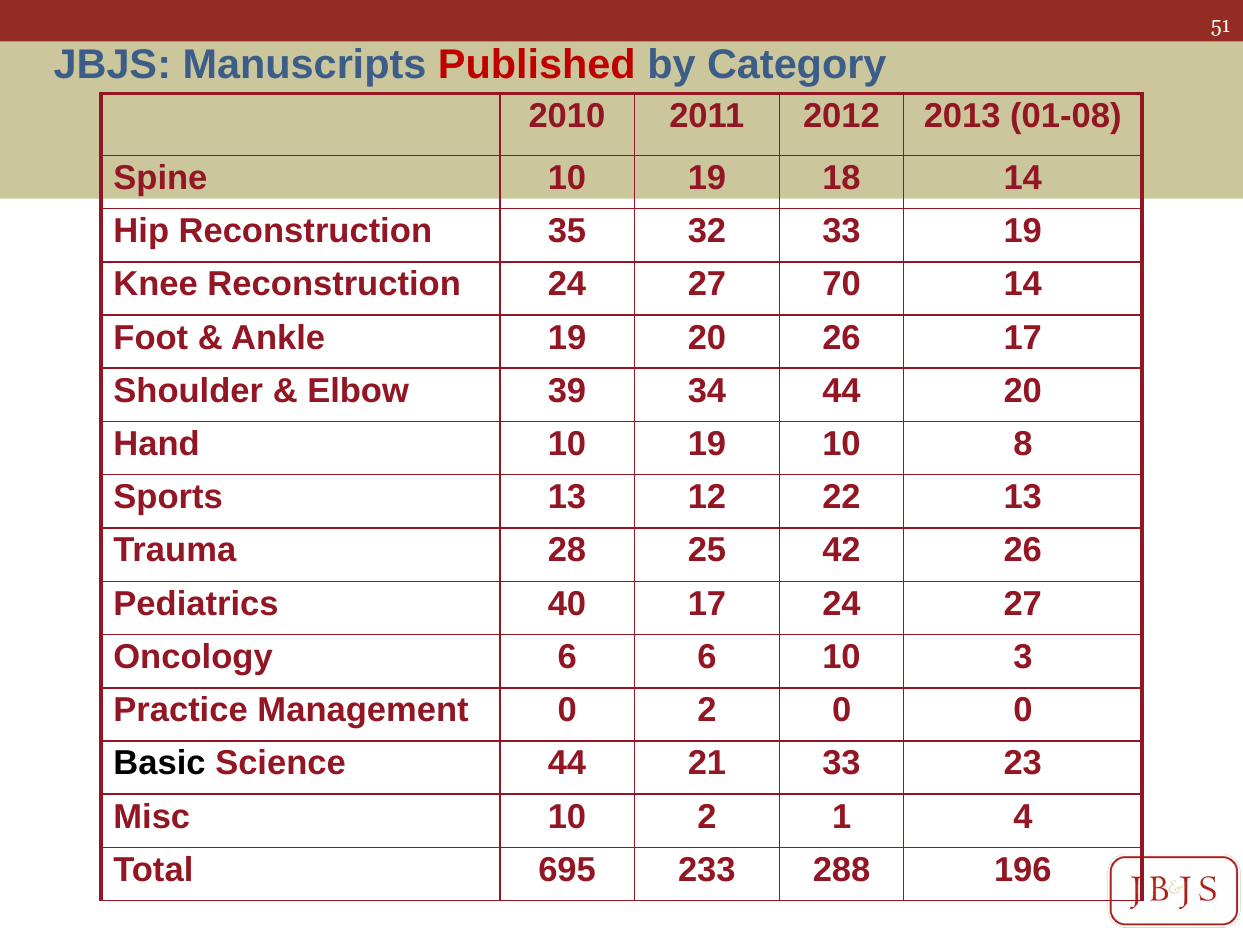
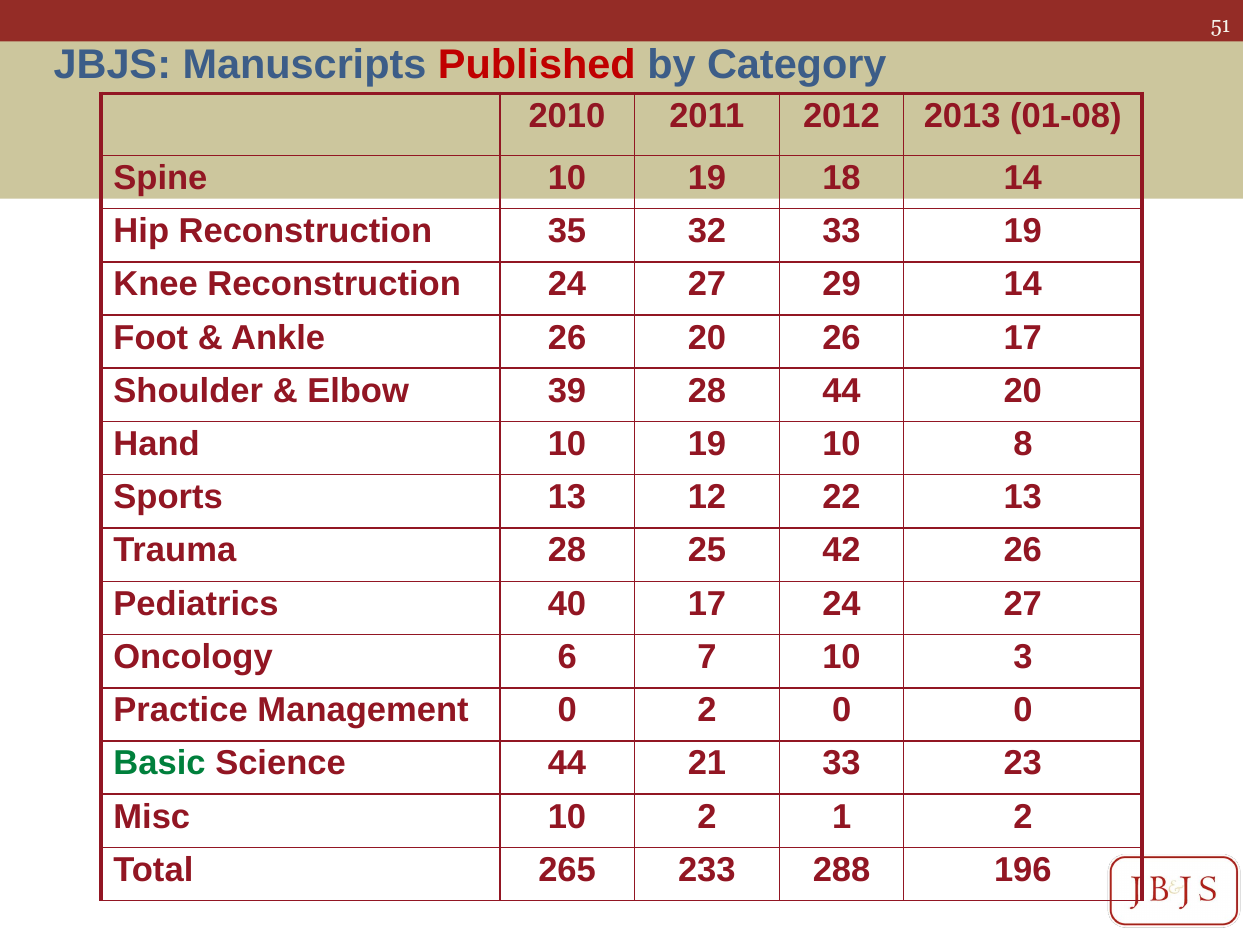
70: 70 -> 29
Ankle 19: 19 -> 26
39 34: 34 -> 28
6 6: 6 -> 7
Basic colour: black -> green
1 4: 4 -> 2
695: 695 -> 265
